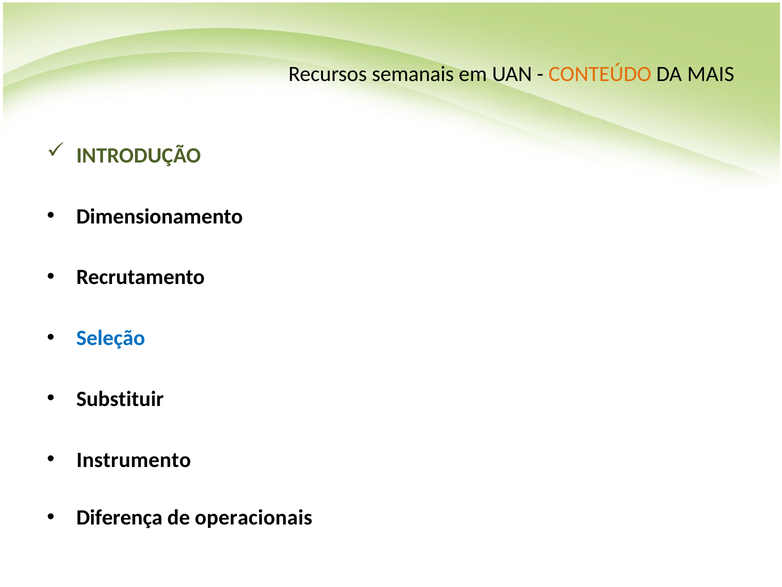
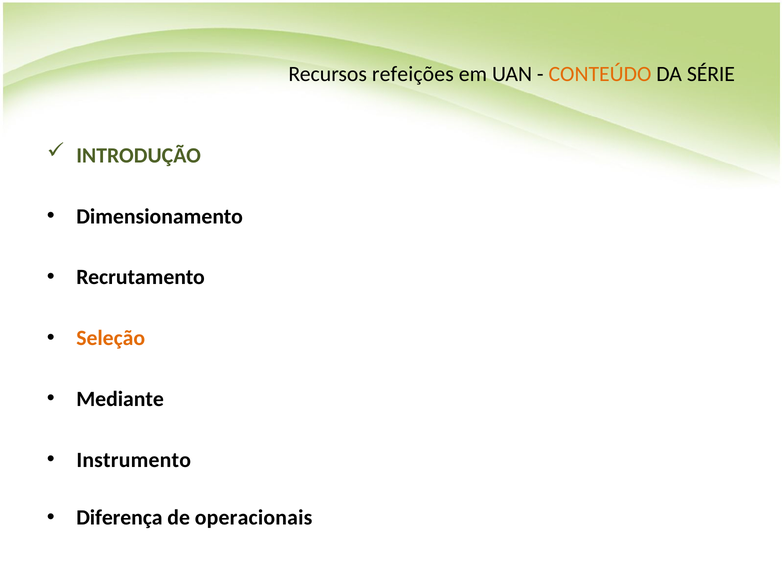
semanais: semanais -> refeições
MAIS: MAIS -> SÉRIE
Seleção colour: blue -> orange
Substituir: Substituir -> Mediante
